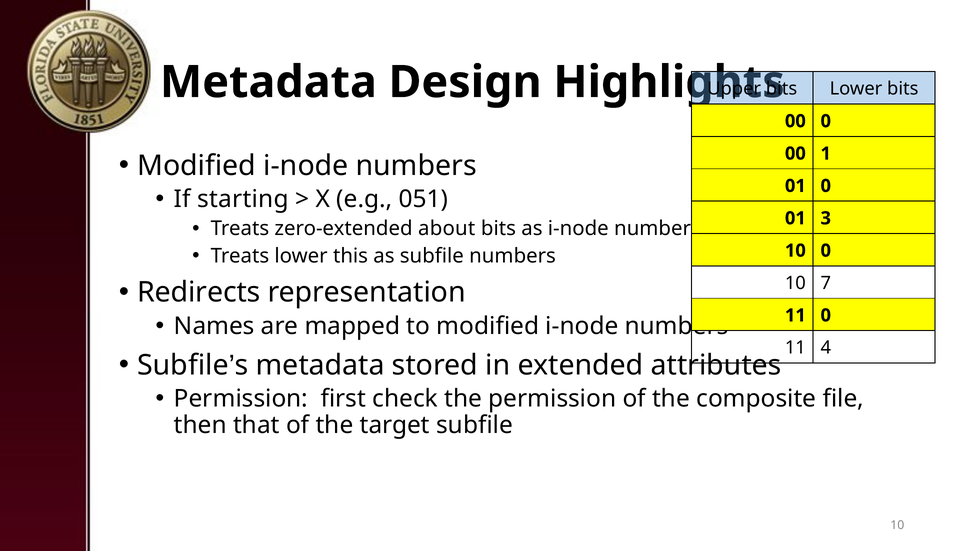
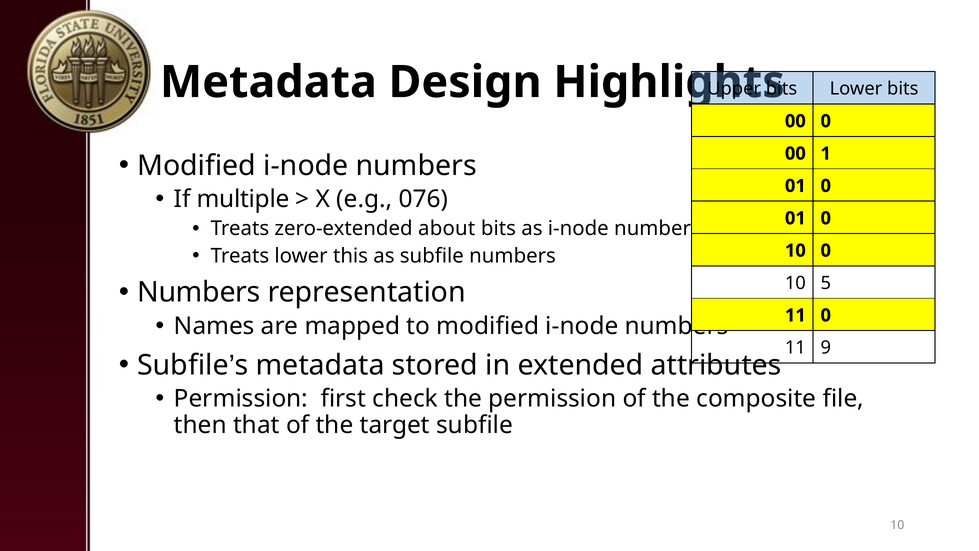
starting: starting -> multiple
051: 051 -> 076
3 at (826, 218): 3 -> 0
7: 7 -> 5
Redirects at (199, 292): Redirects -> Numbers
4: 4 -> 9
